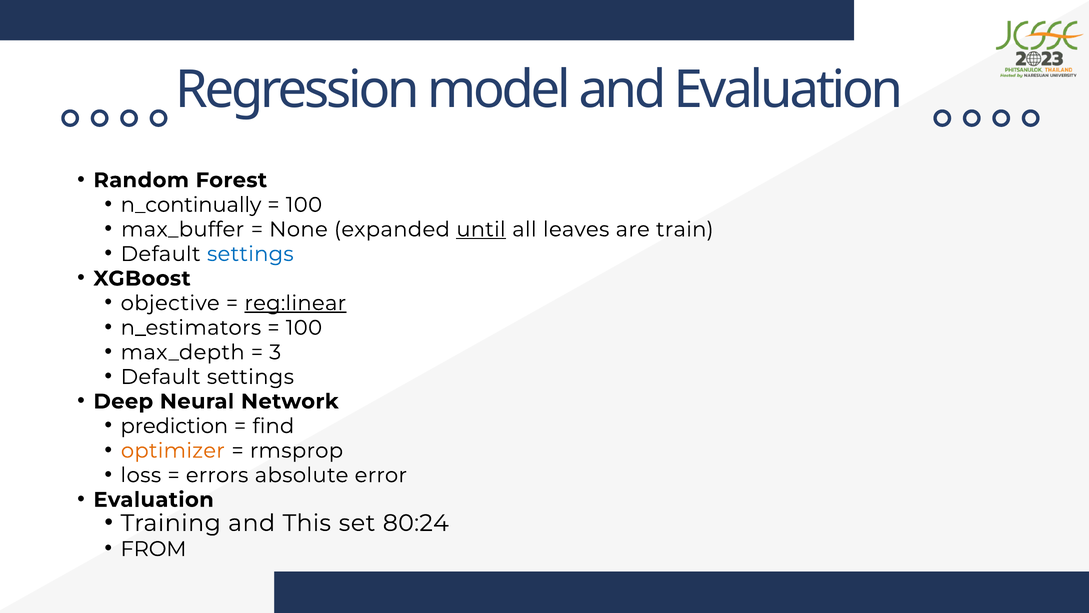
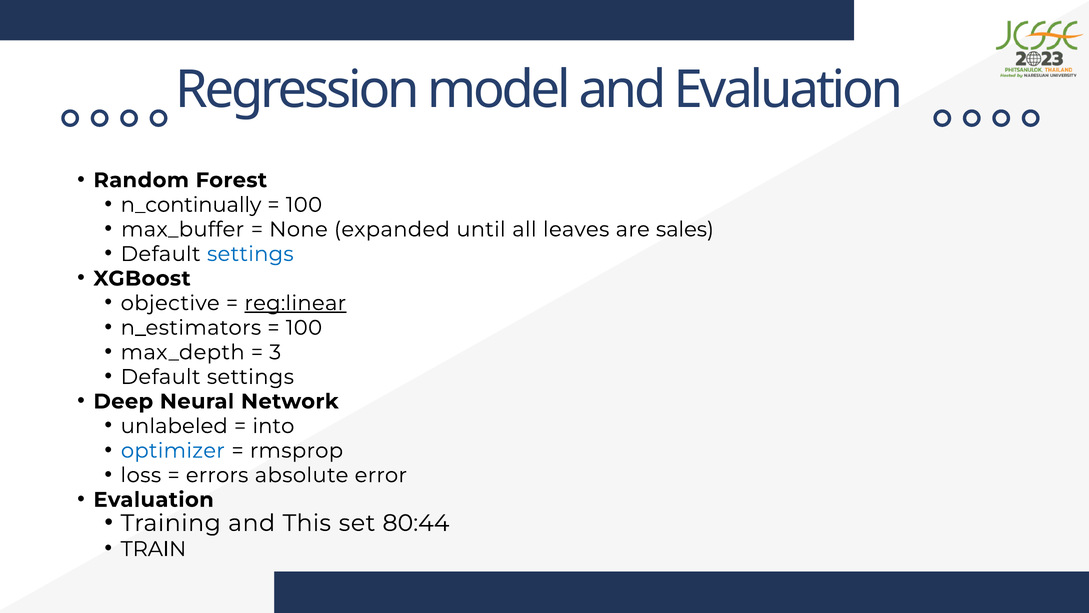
until underline: present -> none
train: train -> sales
prediction: prediction -> unlabeled
find: find -> into
optimizer colour: orange -> blue
80:24: 80:24 -> 80:44
FROM: FROM -> TRAIN
